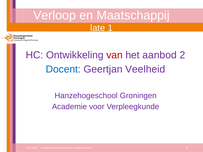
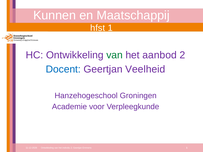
Verloop: Verloop -> Kunnen
late: late -> hfst
van at (115, 55) colour: red -> green
